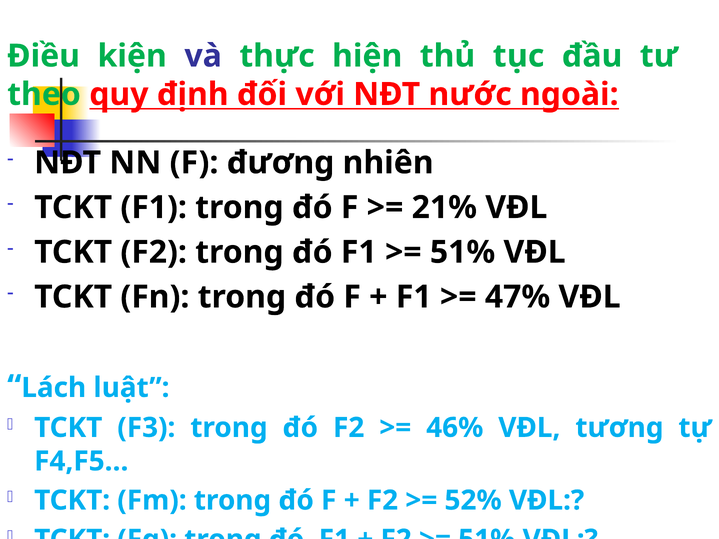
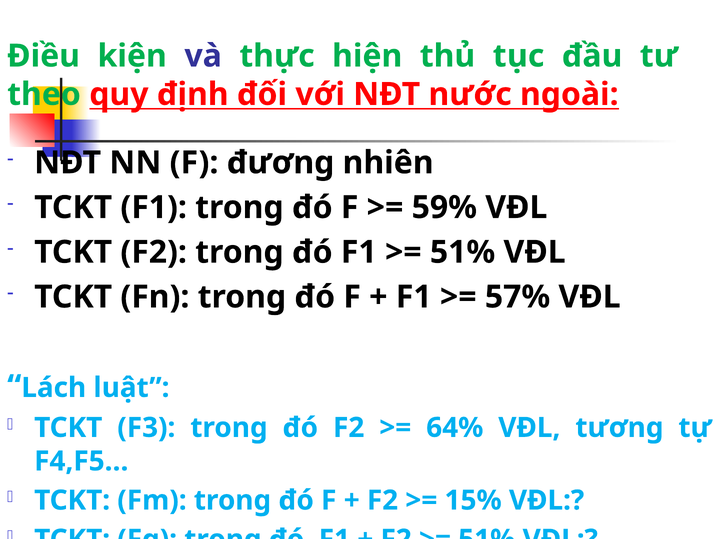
21%: 21% -> 59%
47%: 47% -> 57%
46%: 46% -> 64%
52%: 52% -> 15%
